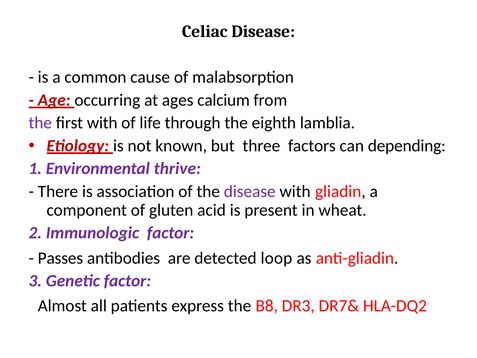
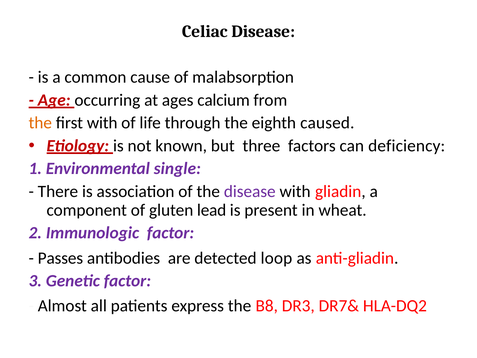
the at (40, 123) colour: purple -> orange
lamblia: lamblia -> caused
depending: depending -> deficiency
thrive: thrive -> single
acid: acid -> lead
